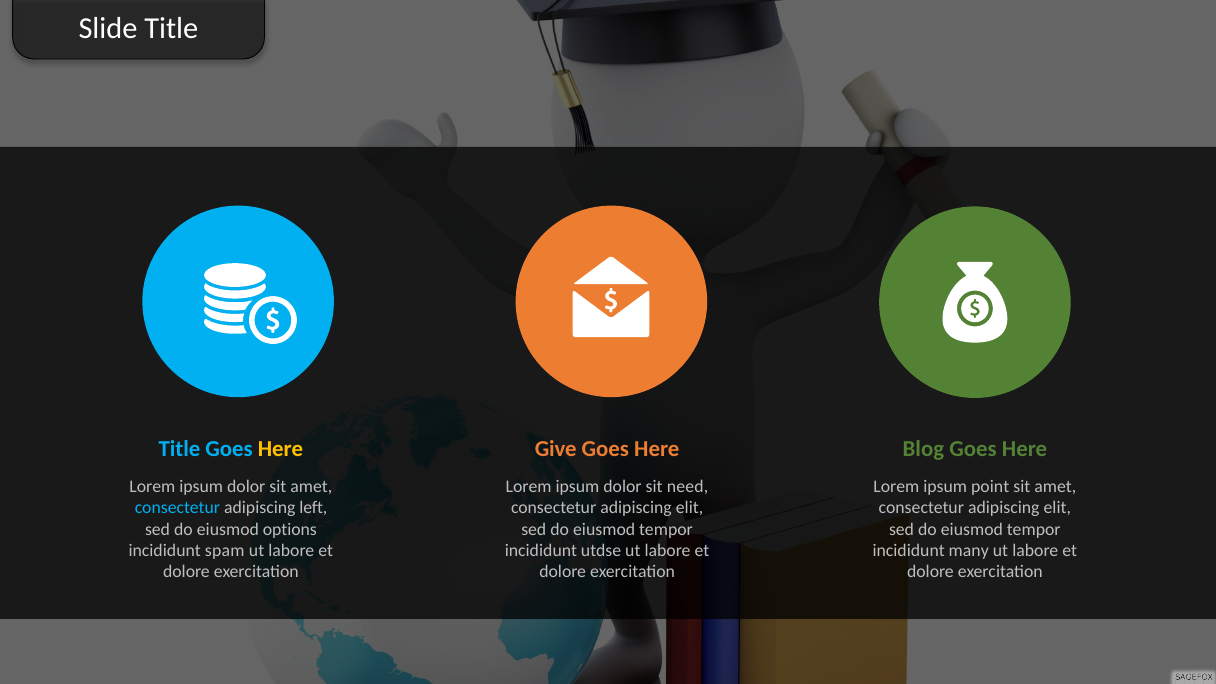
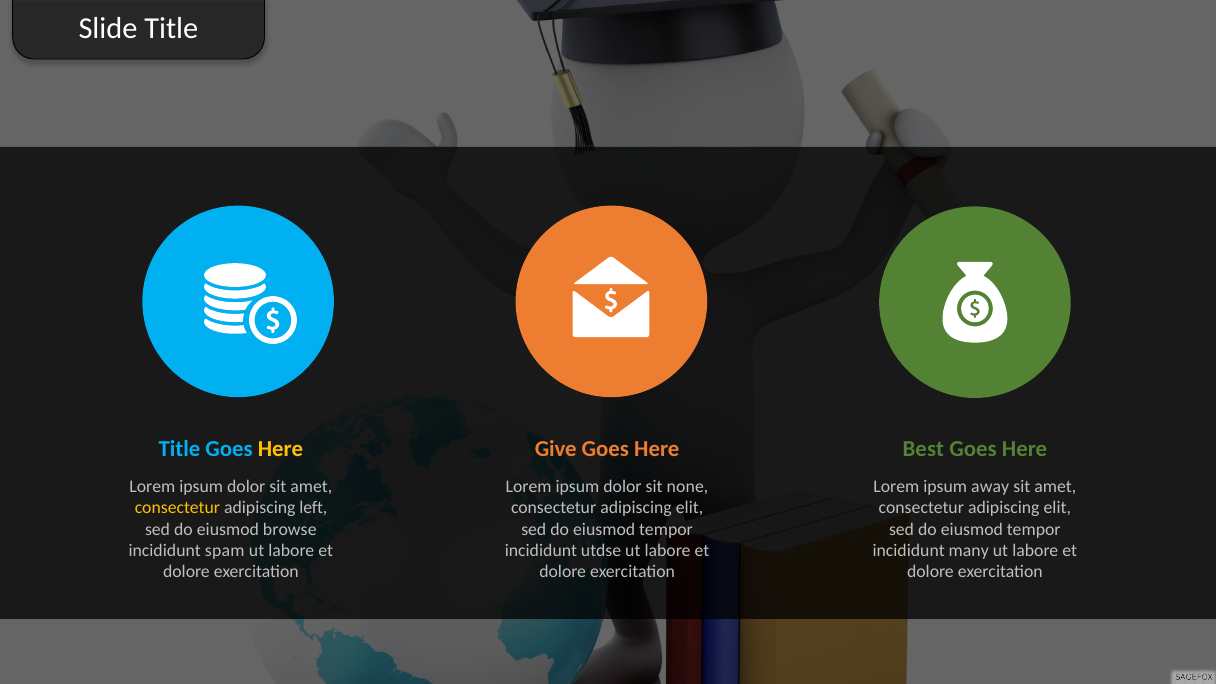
Blog: Blog -> Best
need: need -> none
point: point -> away
consectetur at (177, 508) colour: light blue -> yellow
options: options -> browse
